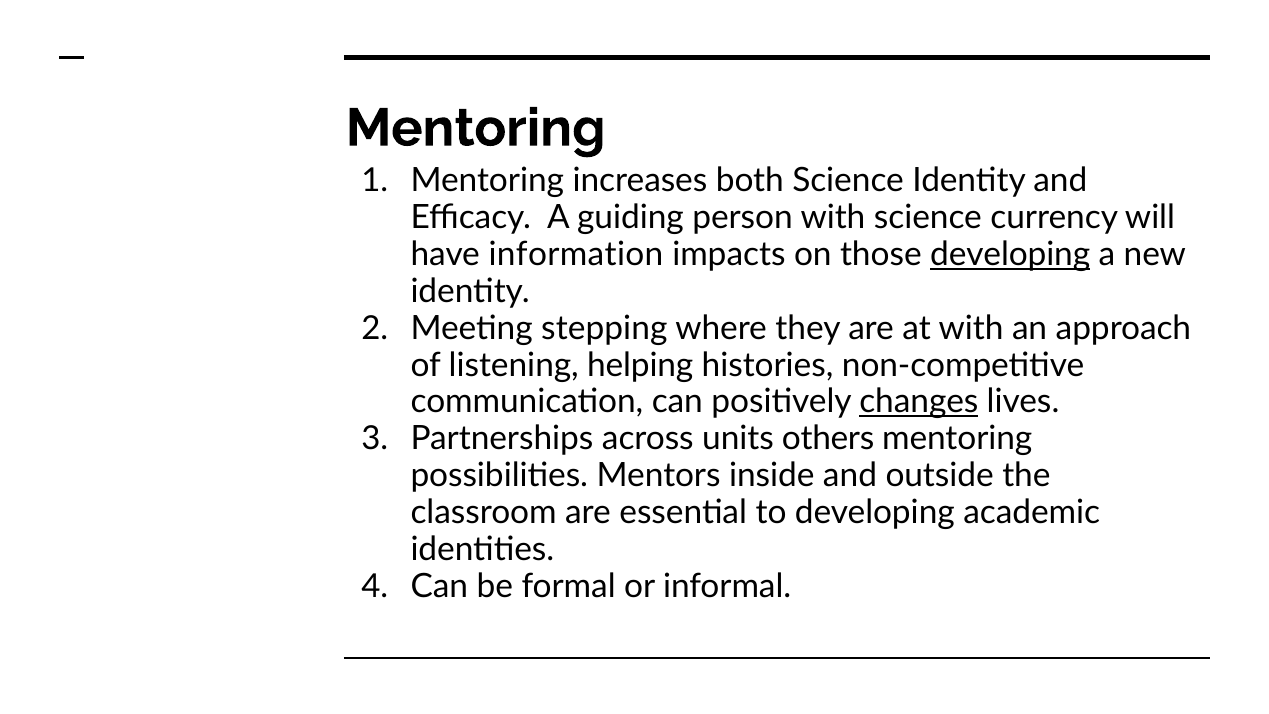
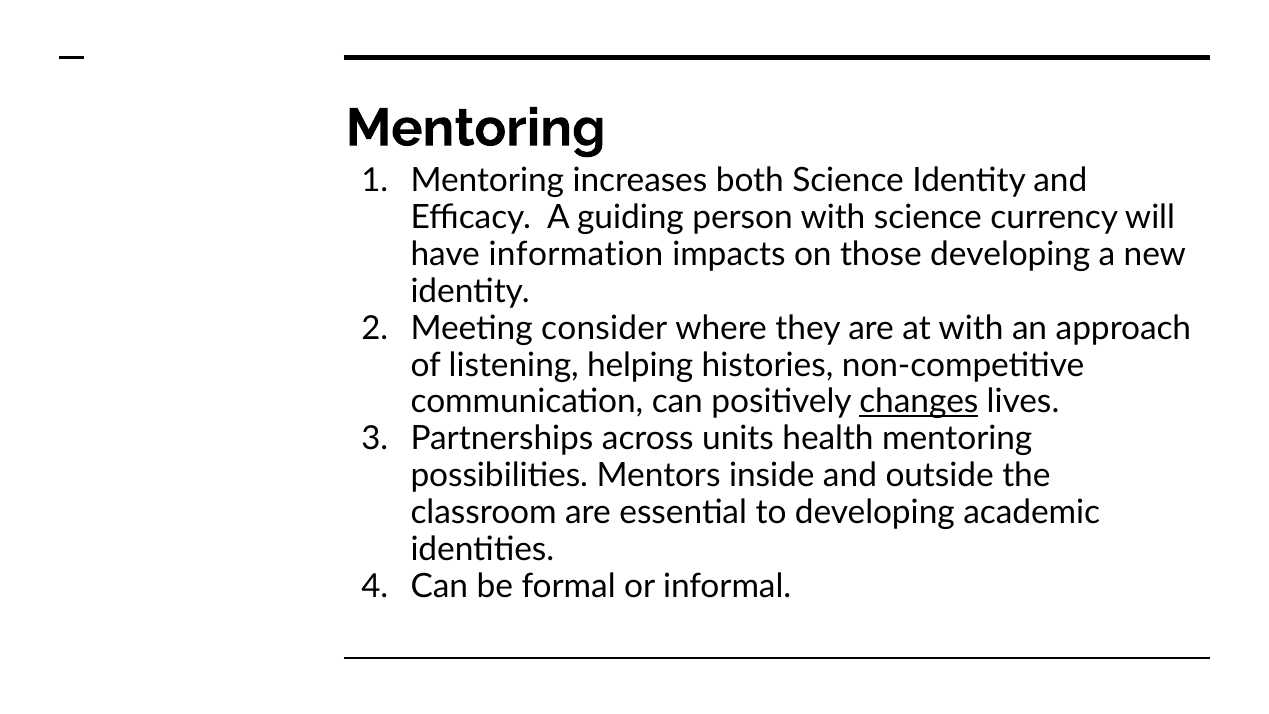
developing at (1010, 254) underline: present -> none
stepping: stepping -> consider
others: others -> health
